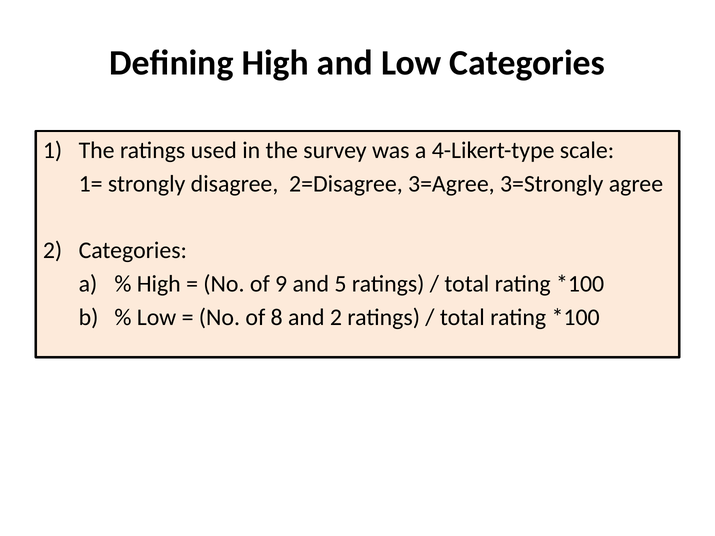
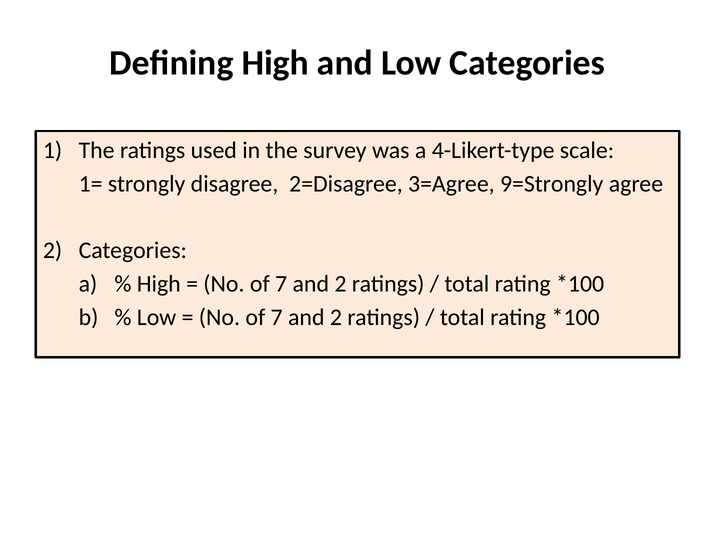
3=Strongly: 3=Strongly -> 9=Strongly
9 at (281, 284): 9 -> 7
5 at (340, 284): 5 -> 2
8 at (277, 317): 8 -> 7
